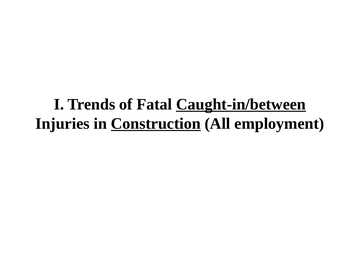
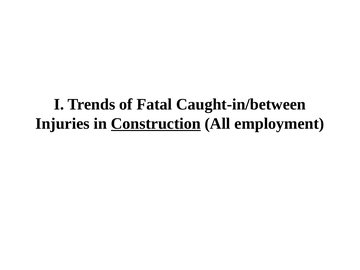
Caught-in/between underline: present -> none
